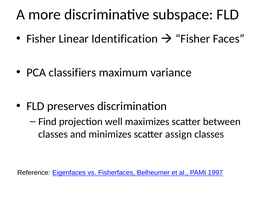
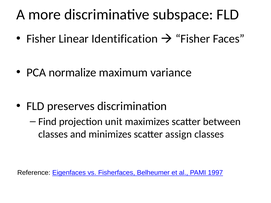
classifiers: classifiers -> normalize
well: well -> unit
